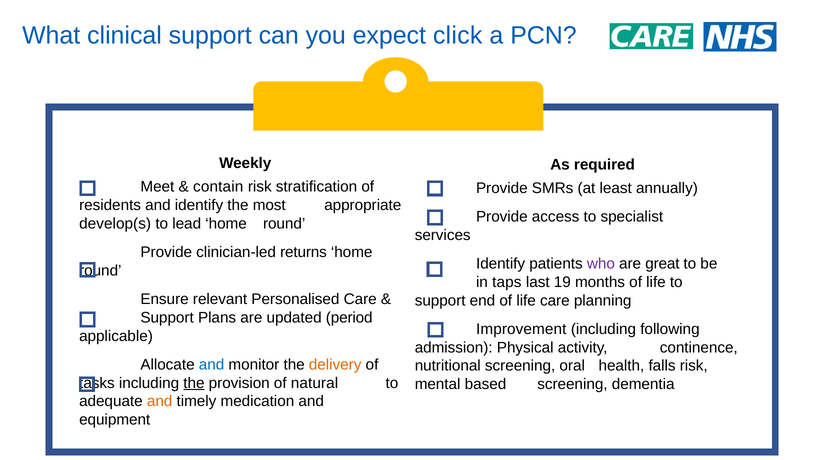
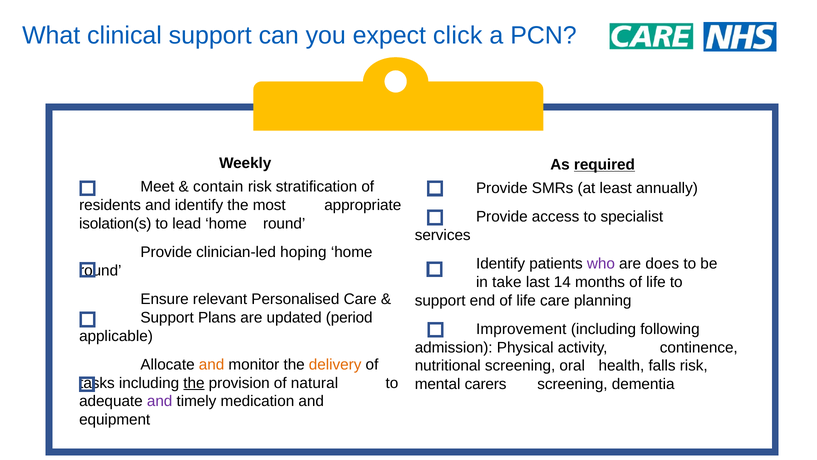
required underline: none -> present
develop(s: develop(s -> isolation(s
returns: returns -> hoping
great: great -> does
taps: taps -> take
19: 19 -> 14
and at (212, 364) colour: blue -> orange
based: based -> carers
and at (160, 401) colour: orange -> purple
